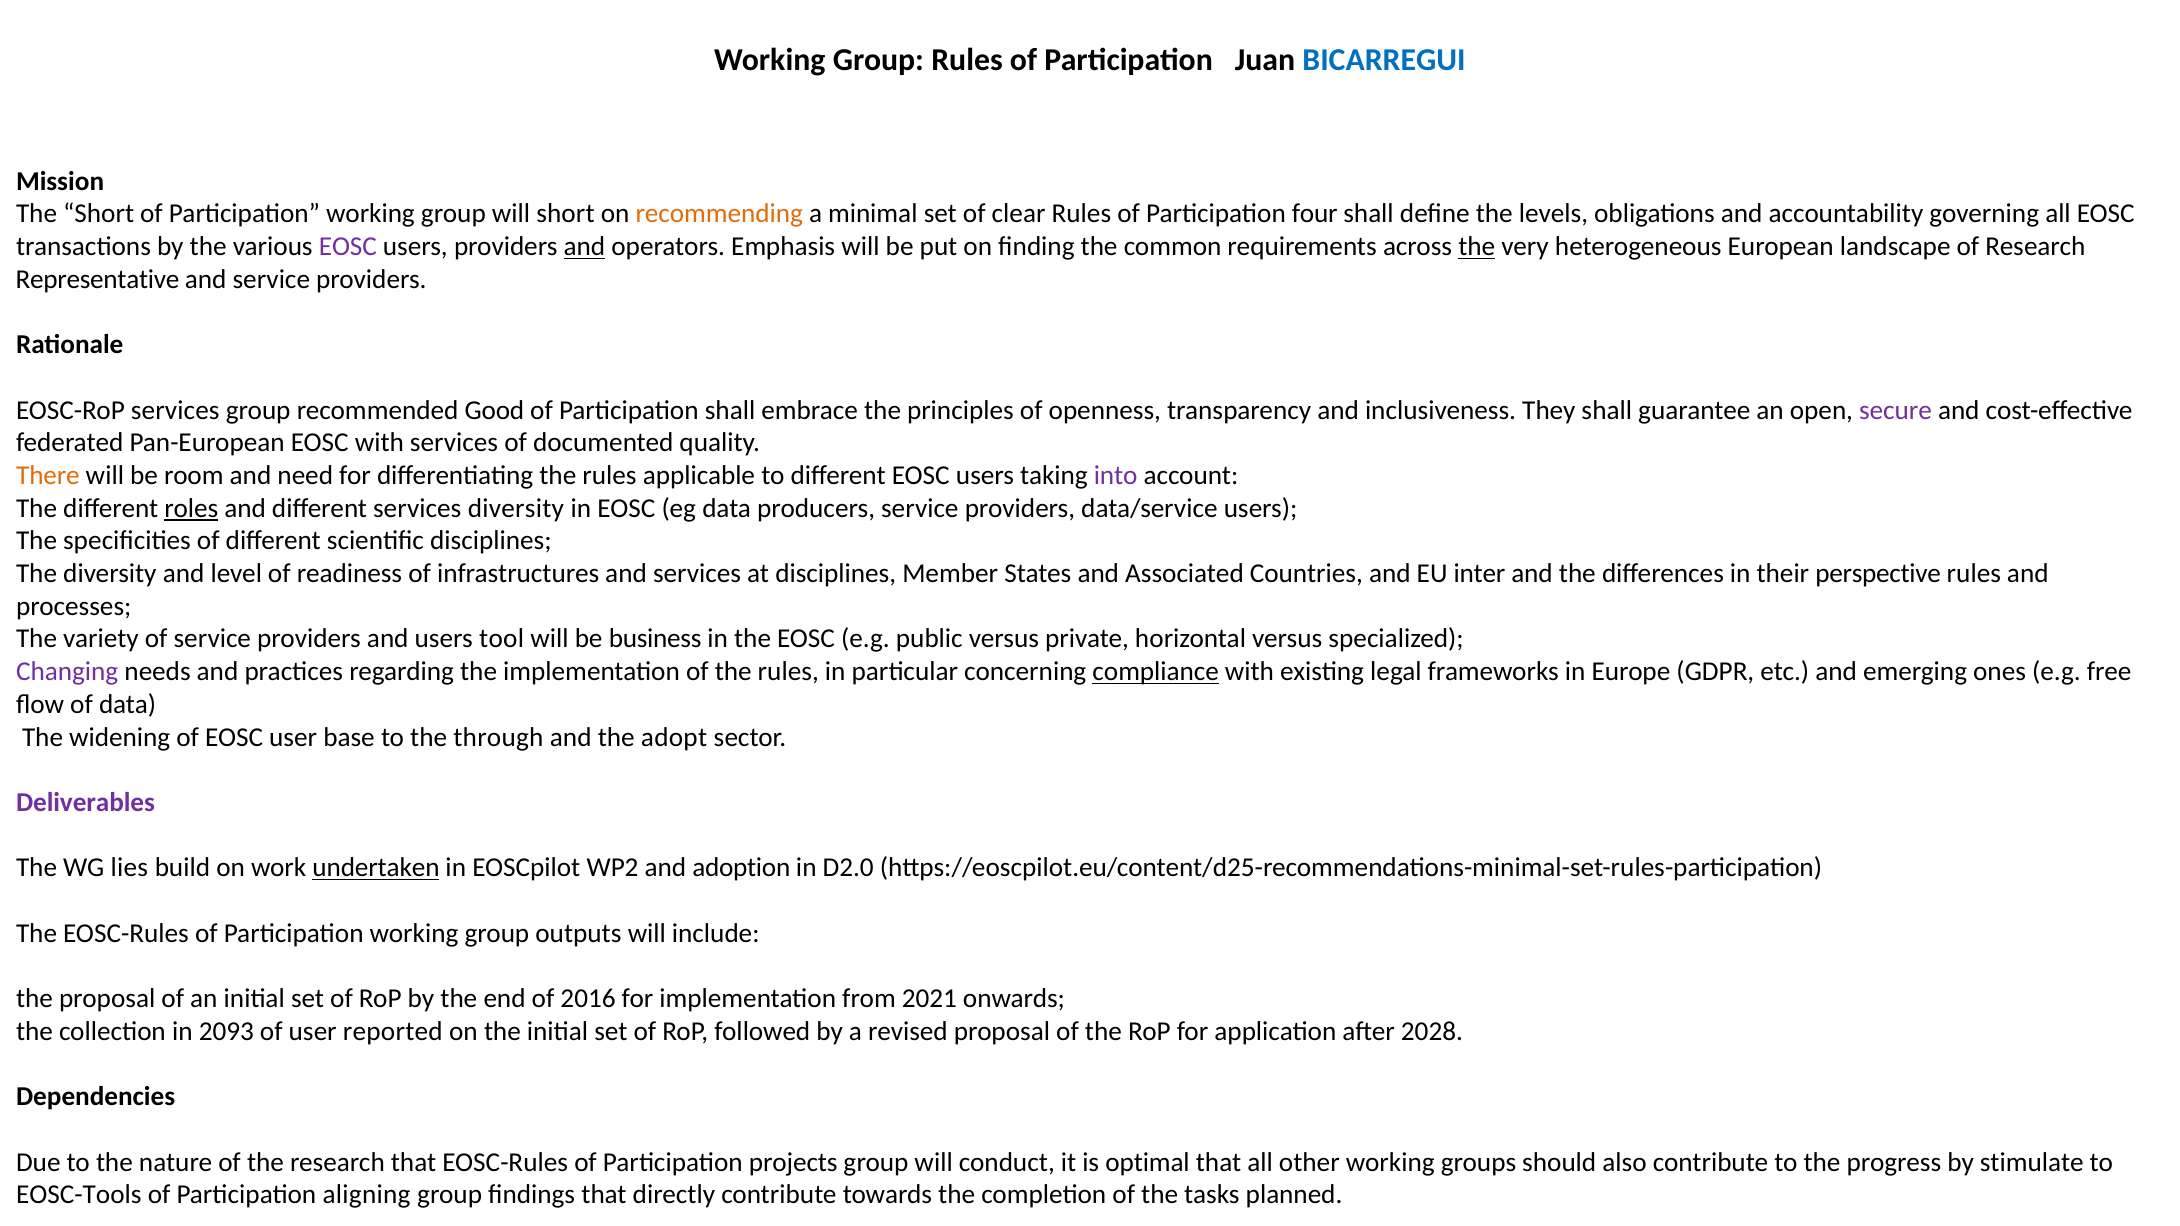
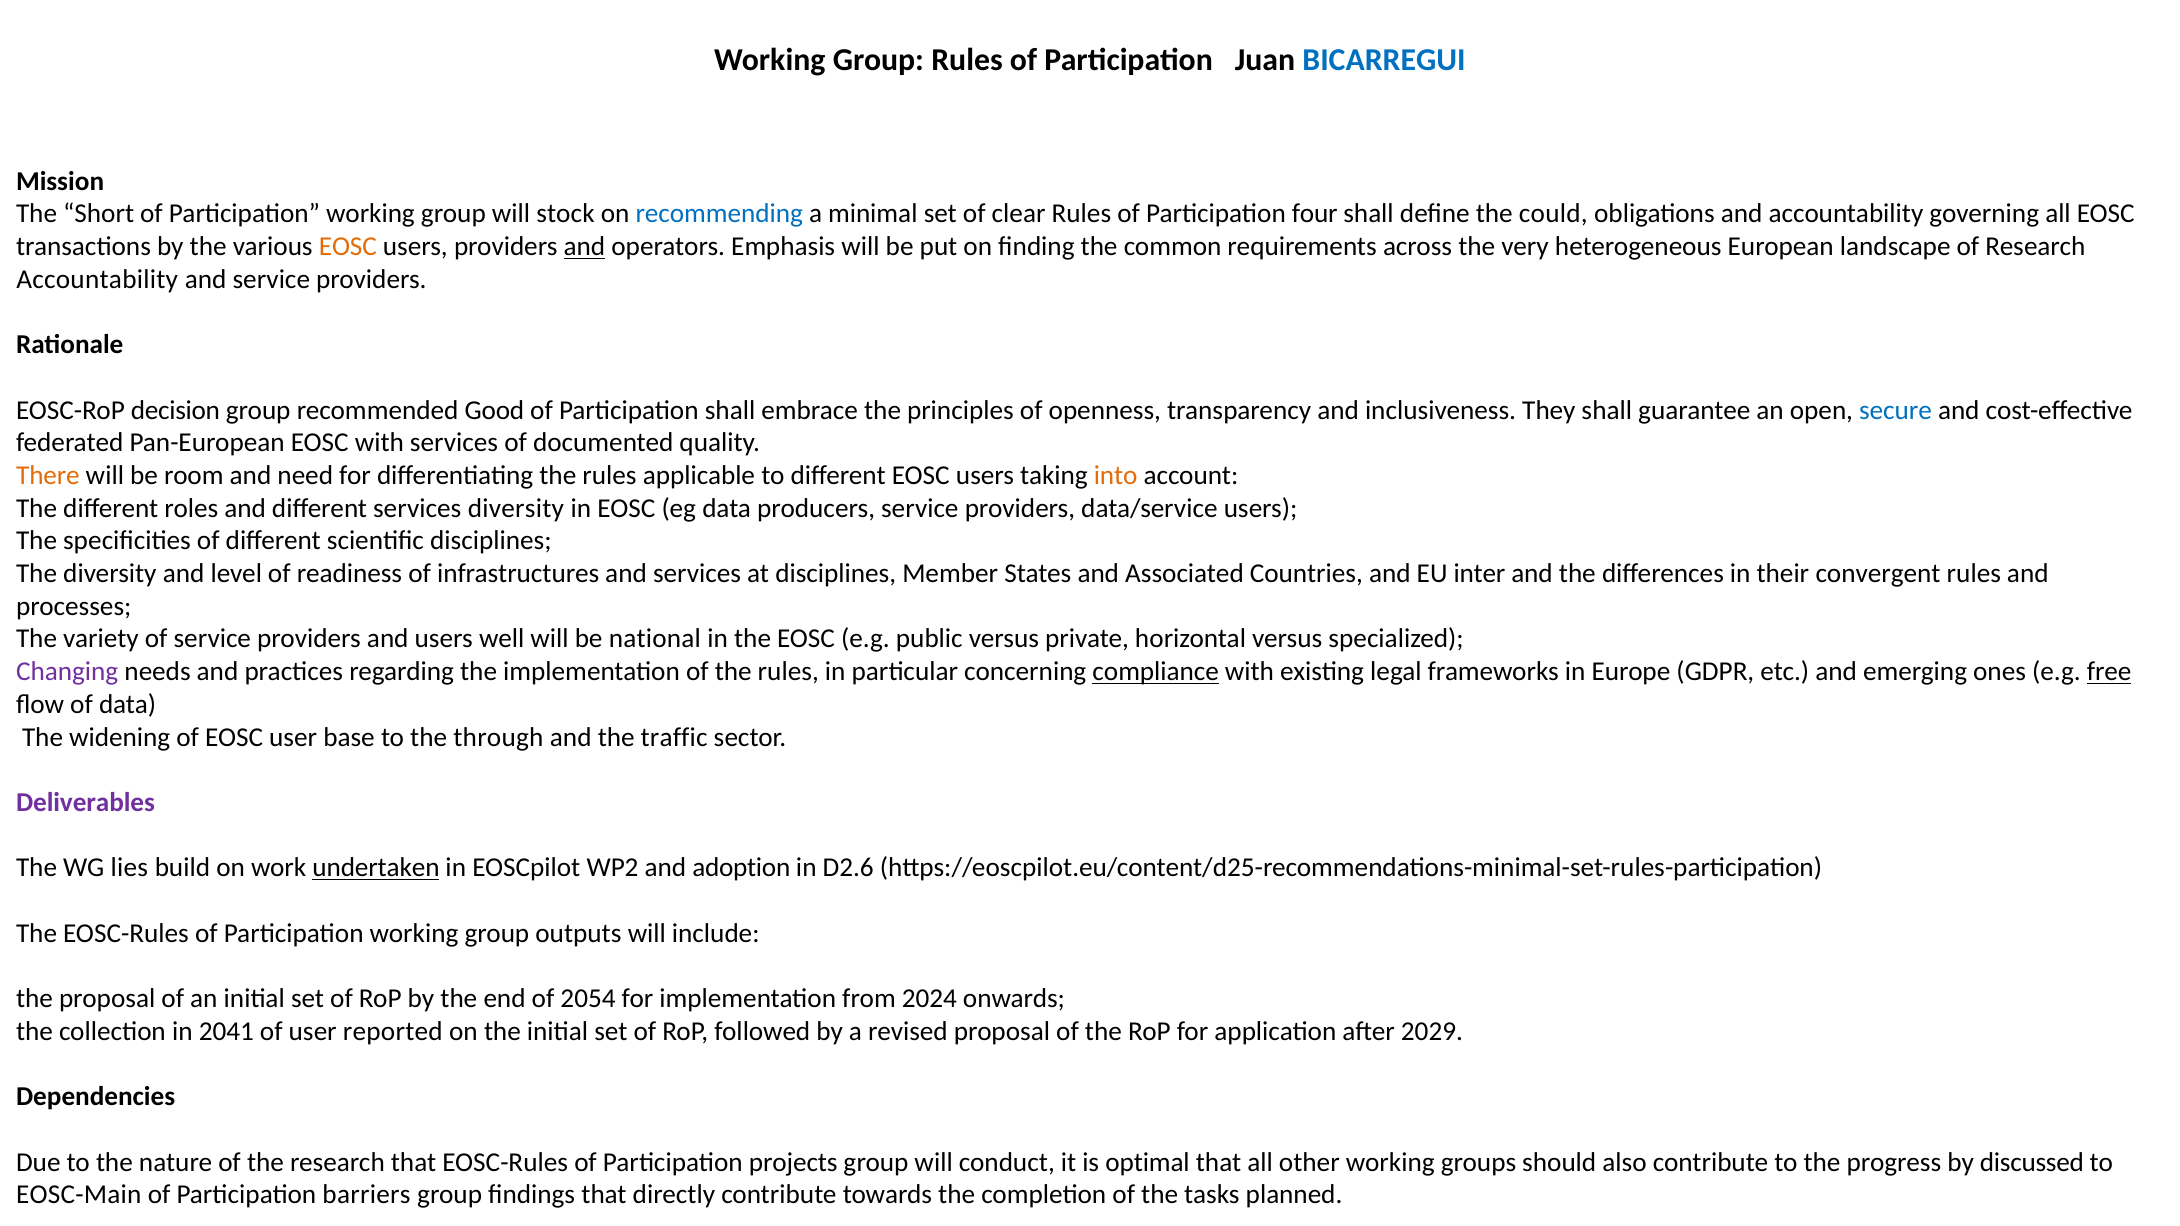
will short: short -> stock
recommending colour: orange -> blue
levels: levels -> could
EOSC at (348, 247) colour: purple -> orange
the at (1477, 247) underline: present -> none
Representative at (97, 279): Representative -> Accountability
EOSC-RoP services: services -> decision
secure colour: purple -> blue
into colour: purple -> orange
roles underline: present -> none
perspective: perspective -> convergent
tool: tool -> well
business: business -> national
free underline: none -> present
adopt: adopt -> traffic
D2.0: D2.0 -> D2.6
2016: 2016 -> 2054
2021: 2021 -> 2024
2093: 2093 -> 2041
2028: 2028 -> 2029
stimulate: stimulate -> discussed
EOSC-Tools: EOSC-Tools -> EOSC-Main
aligning: aligning -> barriers
